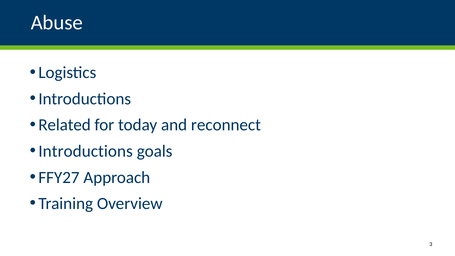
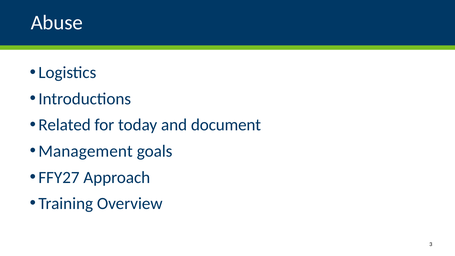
reconnect: reconnect -> document
Introductions at (86, 151): Introductions -> Management
